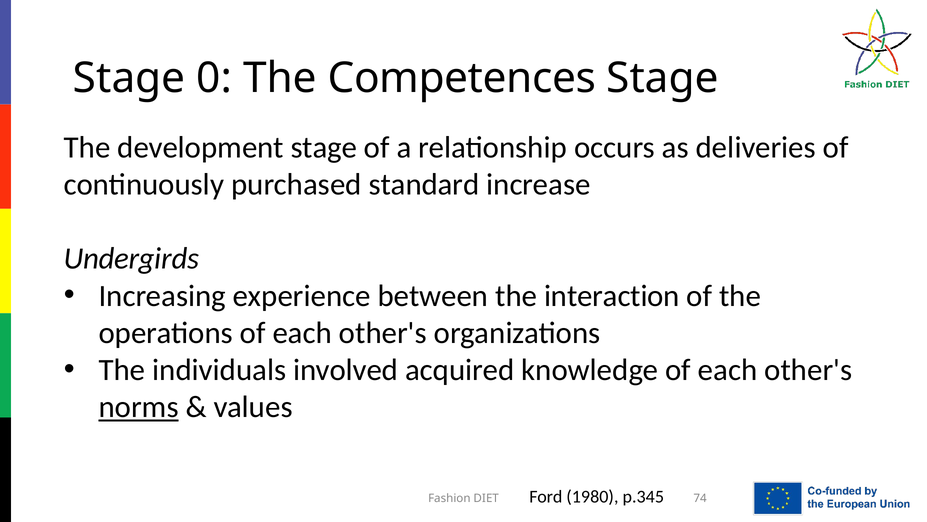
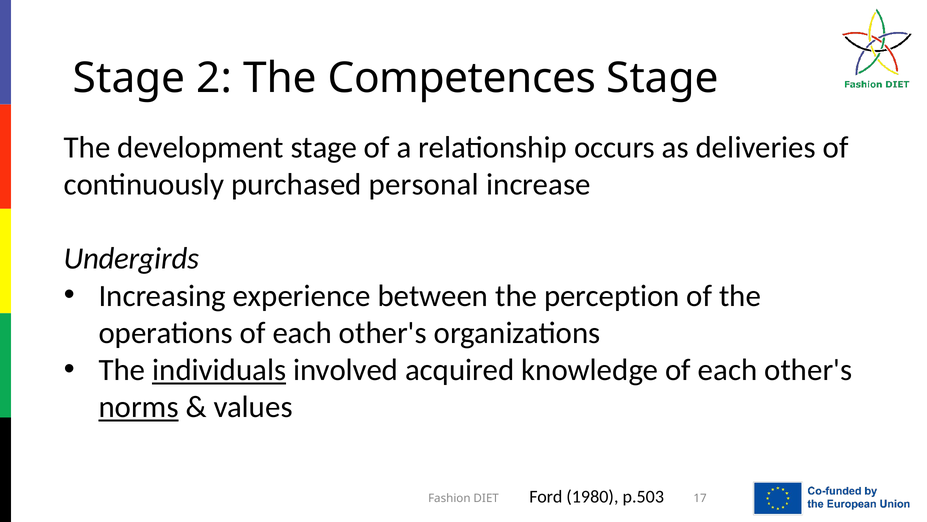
0: 0 -> 2
standard: standard -> personal
interaction: interaction -> perception
individuals underline: none -> present
p.345: p.345 -> p.503
74: 74 -> 17
